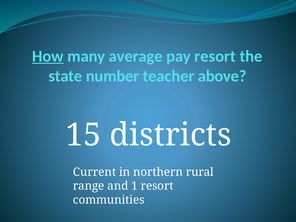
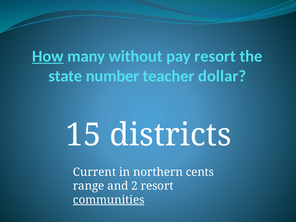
average: average -> without
above: above -> dollar
rural: rural -> cents
1: 1 -> 2
communities underline: none -> present
